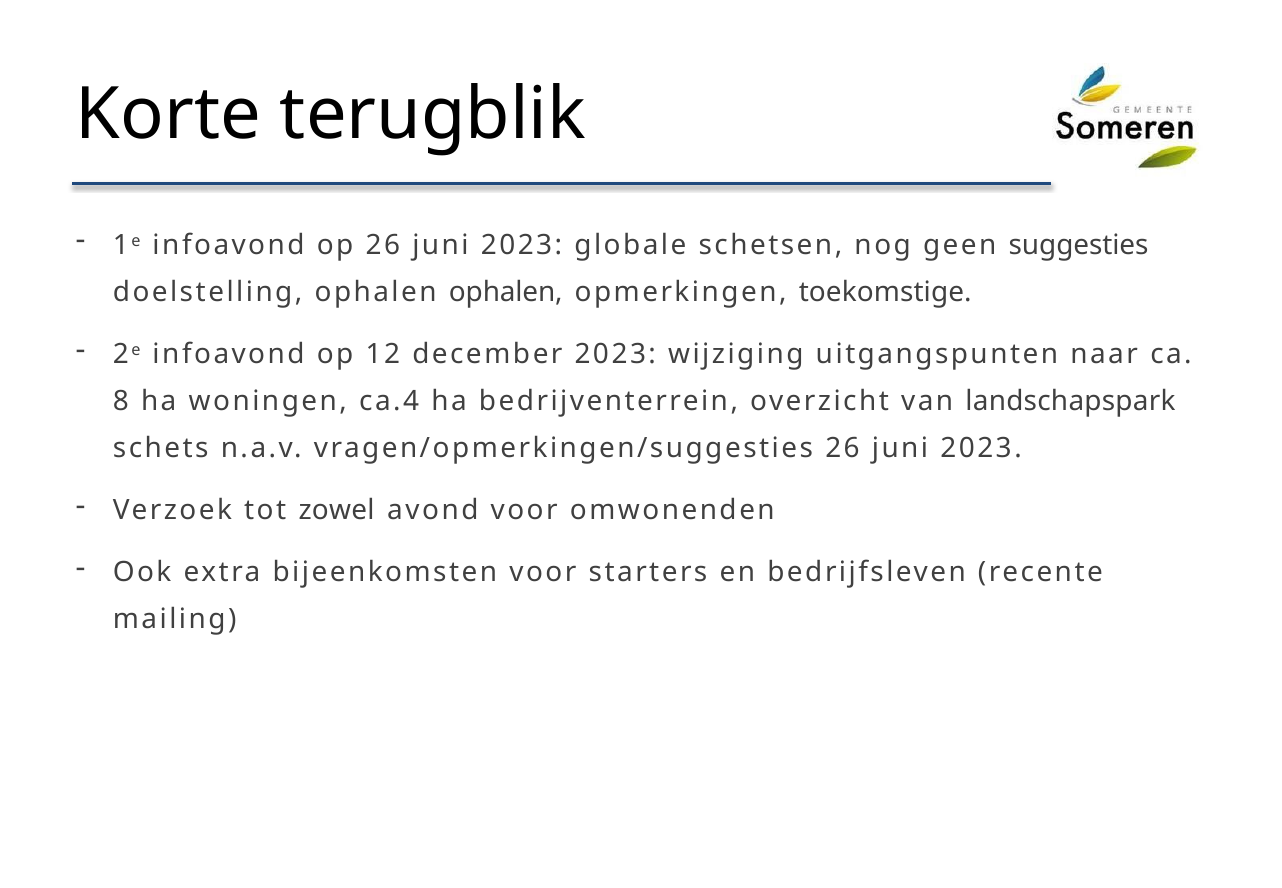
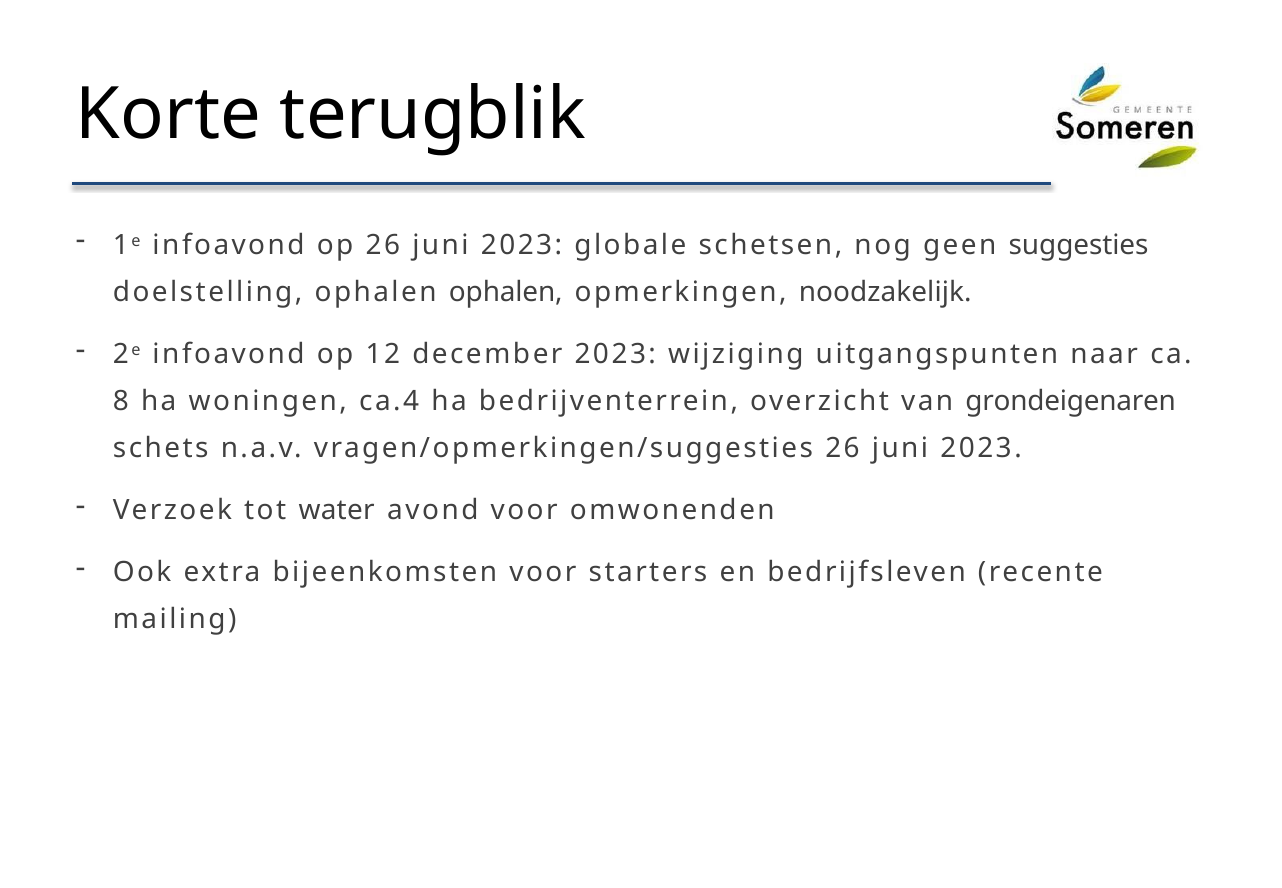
toekomstige: toekomstige -> noodzakelijk
landschapspark: landschapspark -> grondeigenaren
zowel: zowel -> water
